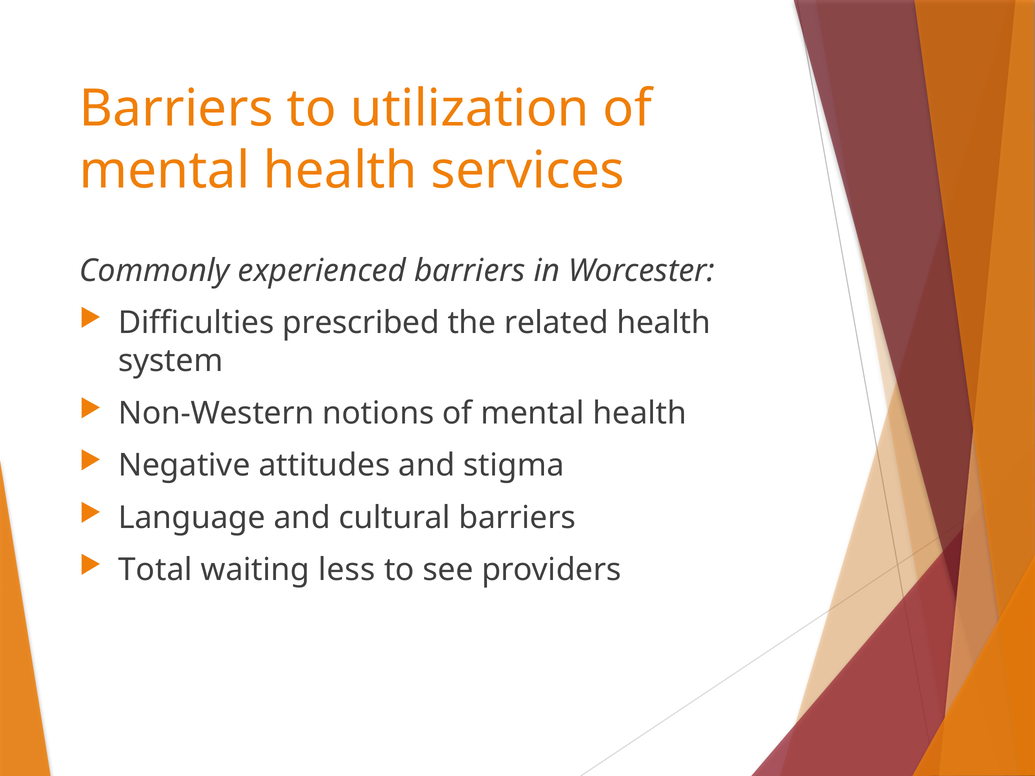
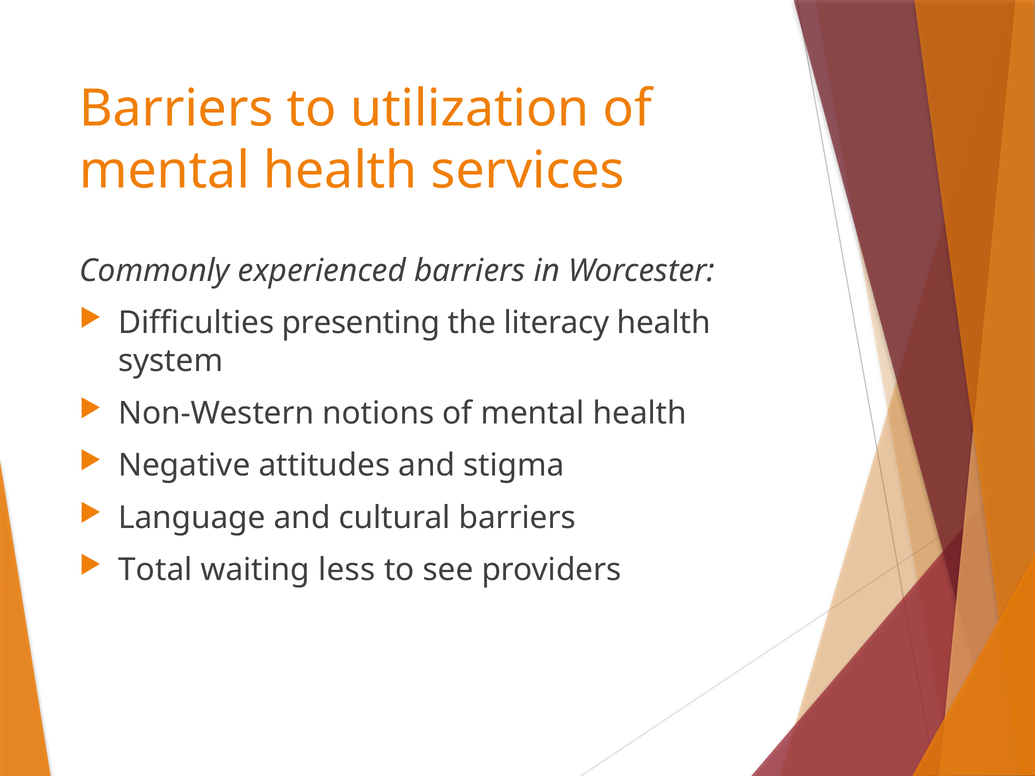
prescribed: prescribed -> presenting
related: related -> literacy
